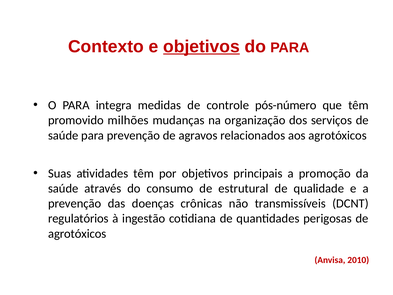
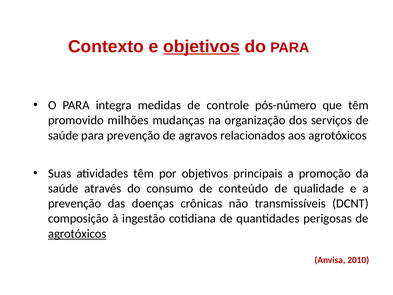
estrutural: estrutural -> conteúdo
regulatórios: regulatórios -> composição
agrotóxicos at (77, 233) underline: none -> present
